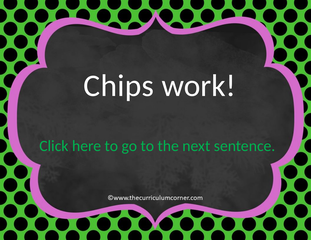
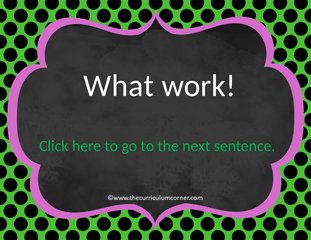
Chips: Chips -> What
